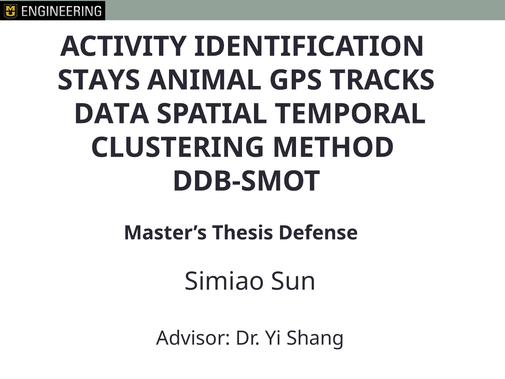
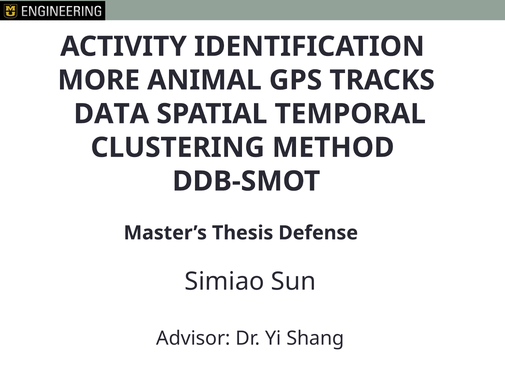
STAYS: STAYS -> MORE
